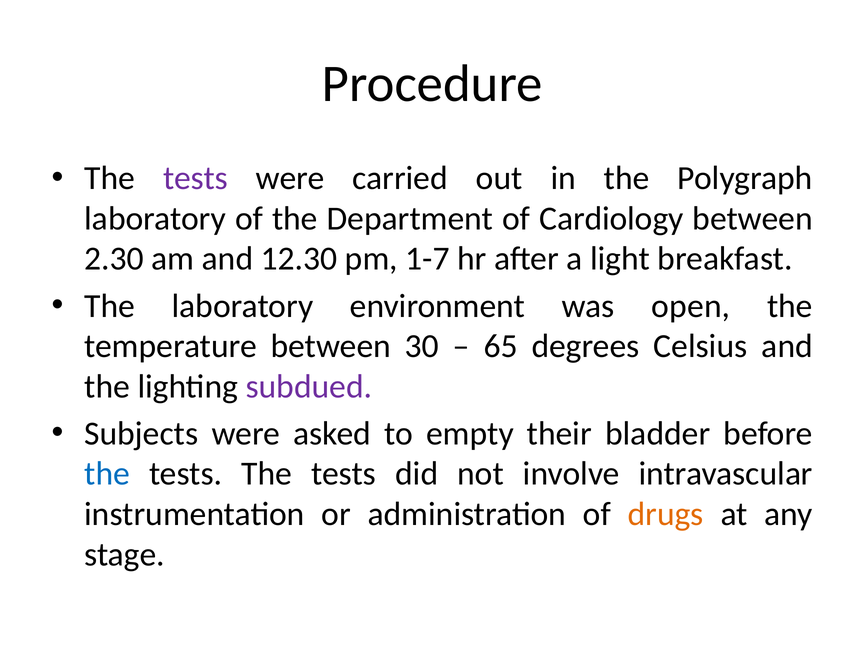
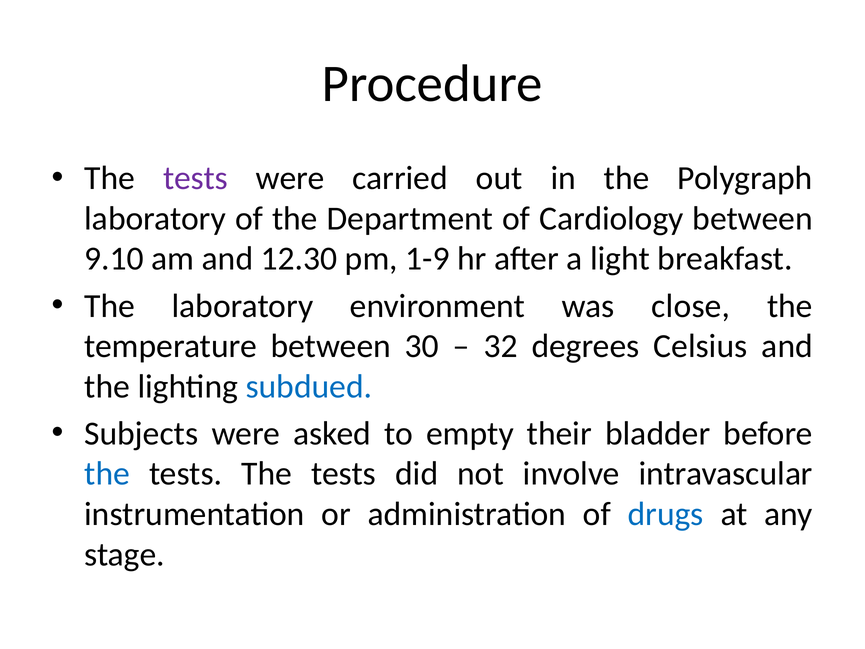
2.30: 2.30 -> 9.10
1-7: 1-7 -> 1-9
open: open -> close
65: 65 -> 32
subdued colour: purple -> blue
drugs colour: orange -> blue
